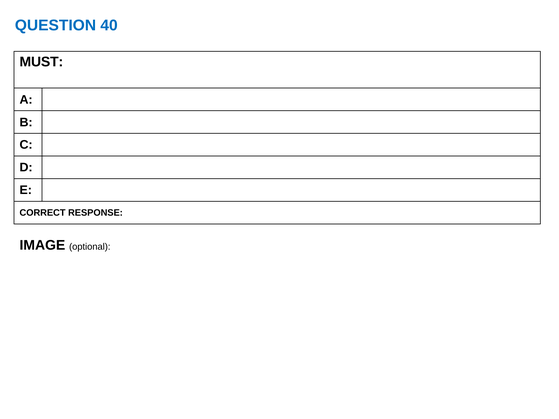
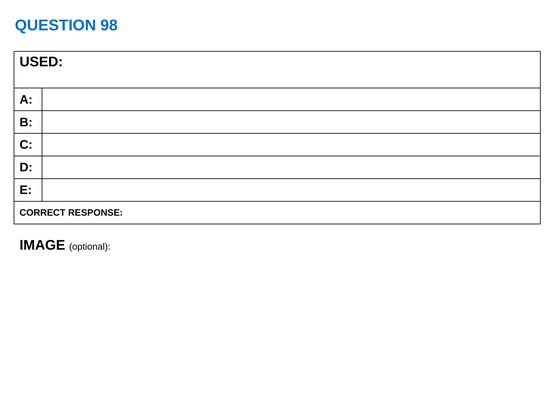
40: 40 -> 98
MUST: MUST -> USED
